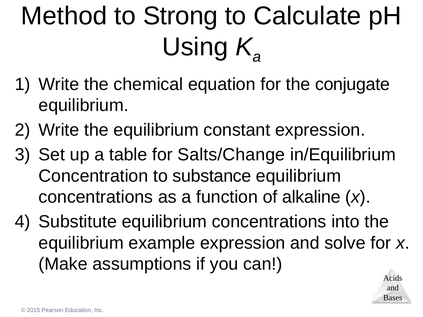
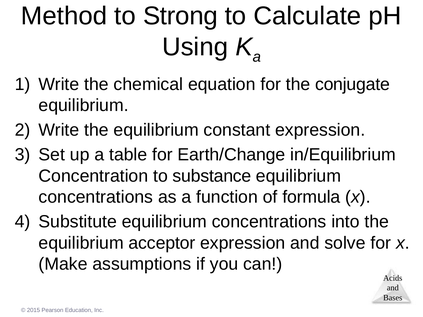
Salts/Change: Salts/Change -> Earth/Change
alkaline: alkaline -> formula
example: example -> acceptor
